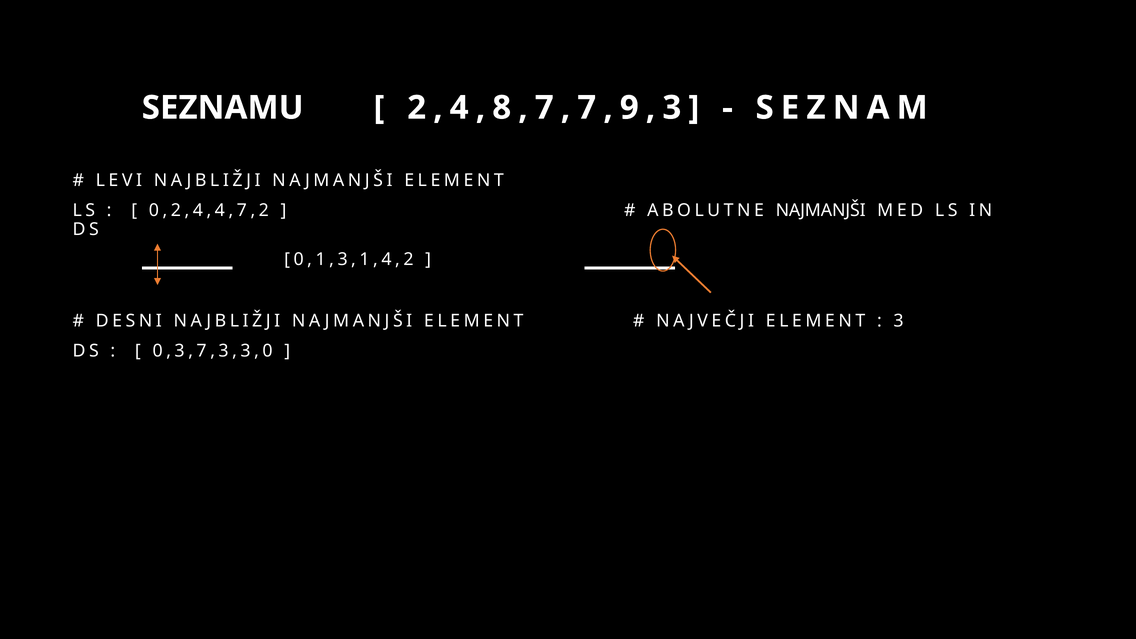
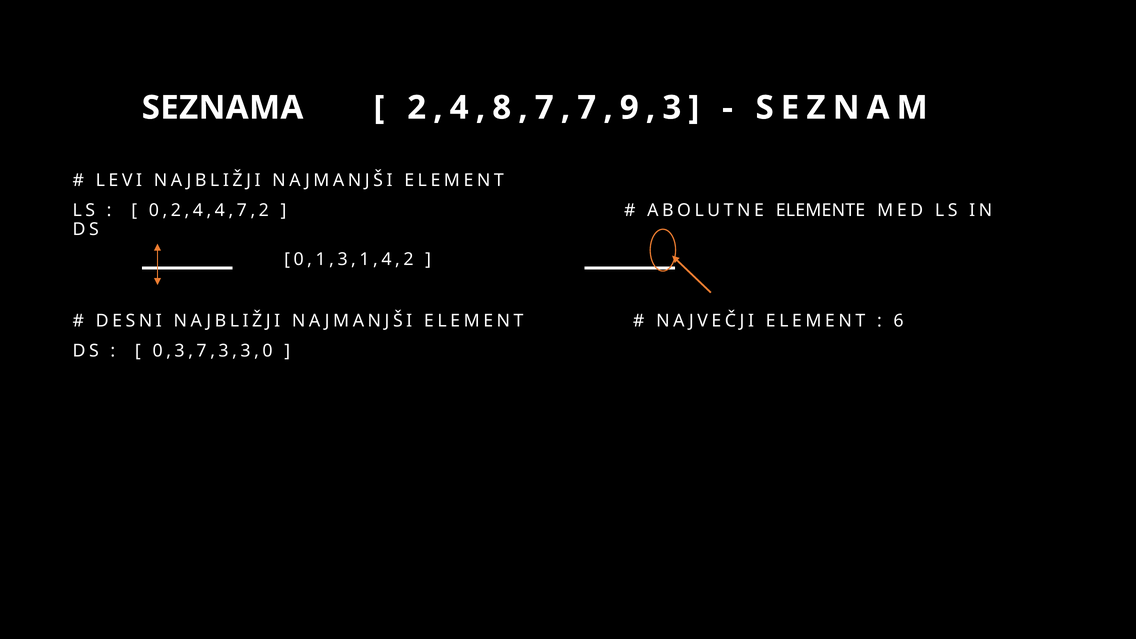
SEZNAMU: SEZNAMU -> SEZNAMA
ABOLUTNE NAJMANJŠI: NAJMANJŠI -> ELEMENTE
3: 3 -> 6
